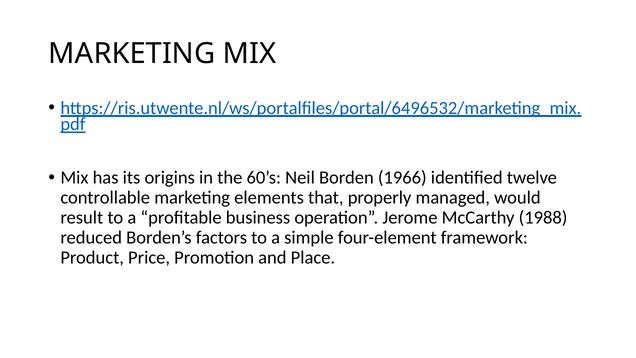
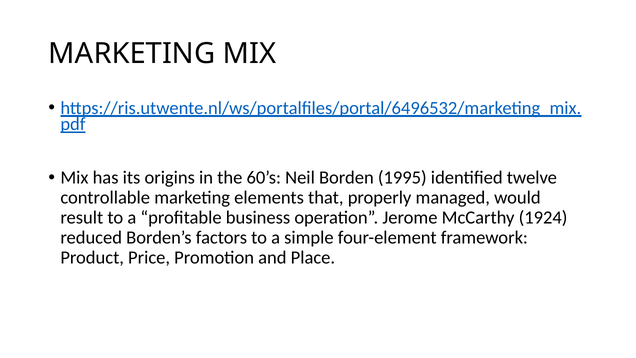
1966: 1966 -> 1995
1988: 1988 -> 1924
